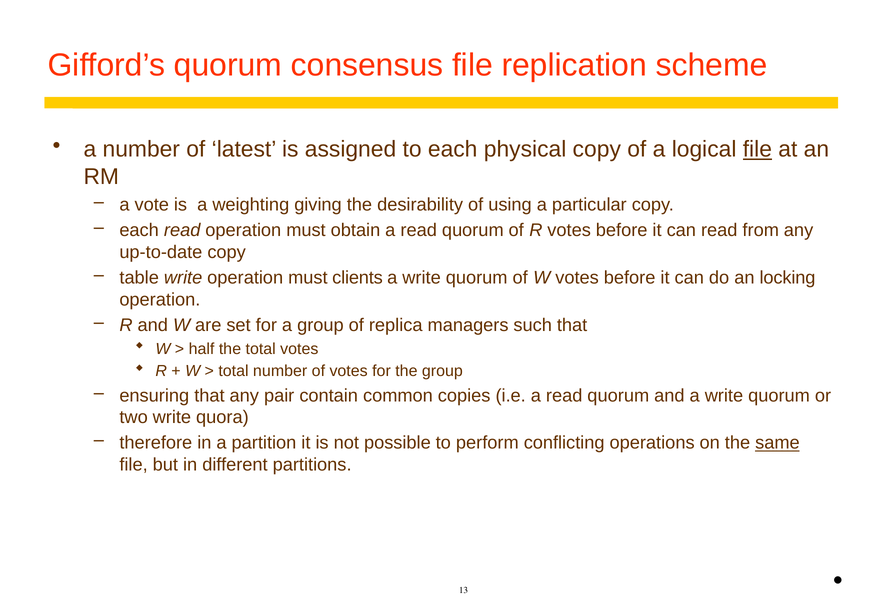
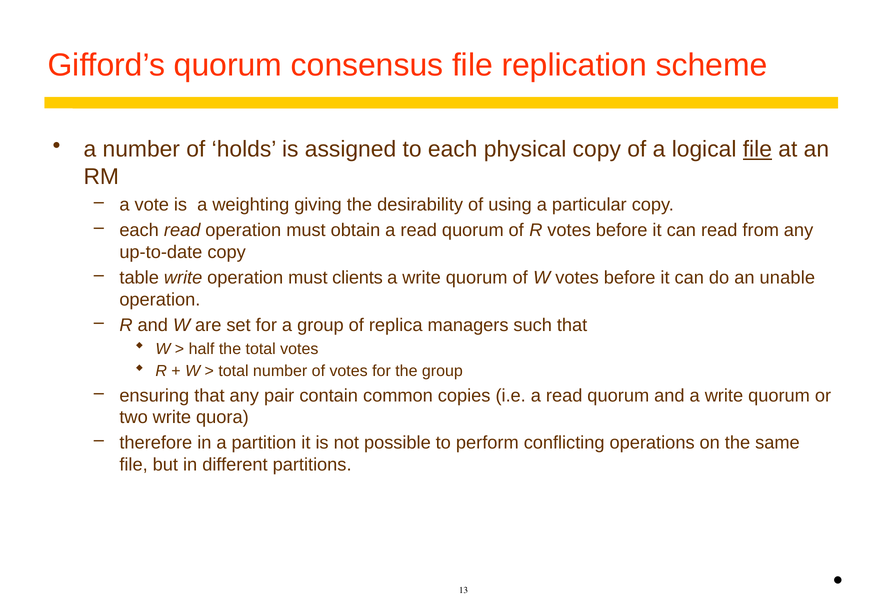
latest: latest -> holds
locking: locking -> unable
same underline: present -> none
